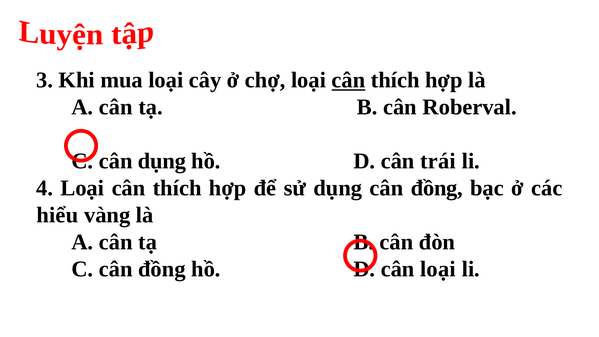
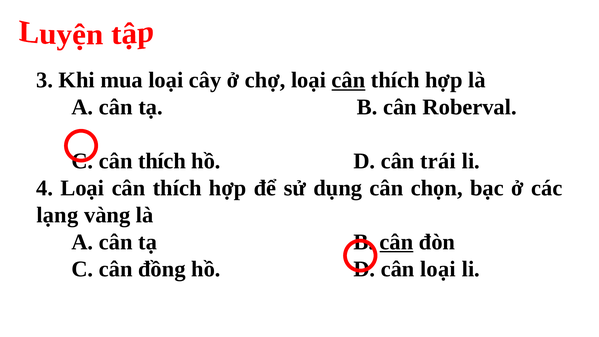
dụng at (162, 161): dụng -> thích
dụng cân đồng: đồng -> chọn
hiểu: hiểu -> lạng
cân at (396, 242) underline: none -> present
